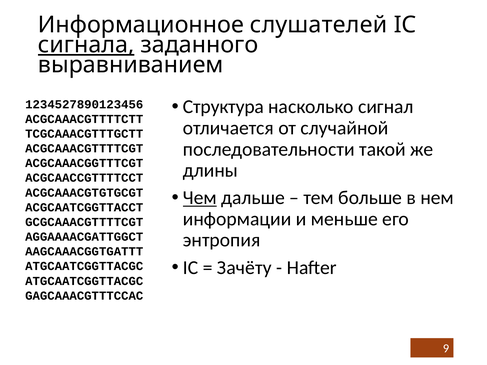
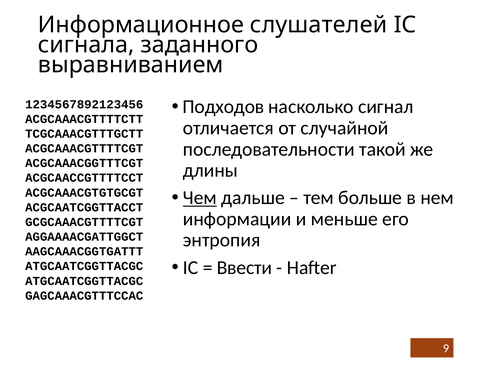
сигнала underline: present -> none
Структура: Структура -> Подходов
1234527890123456: 1234527890123456 -> 1234567892123456
Зачёту: Зачёту -> Ввести
